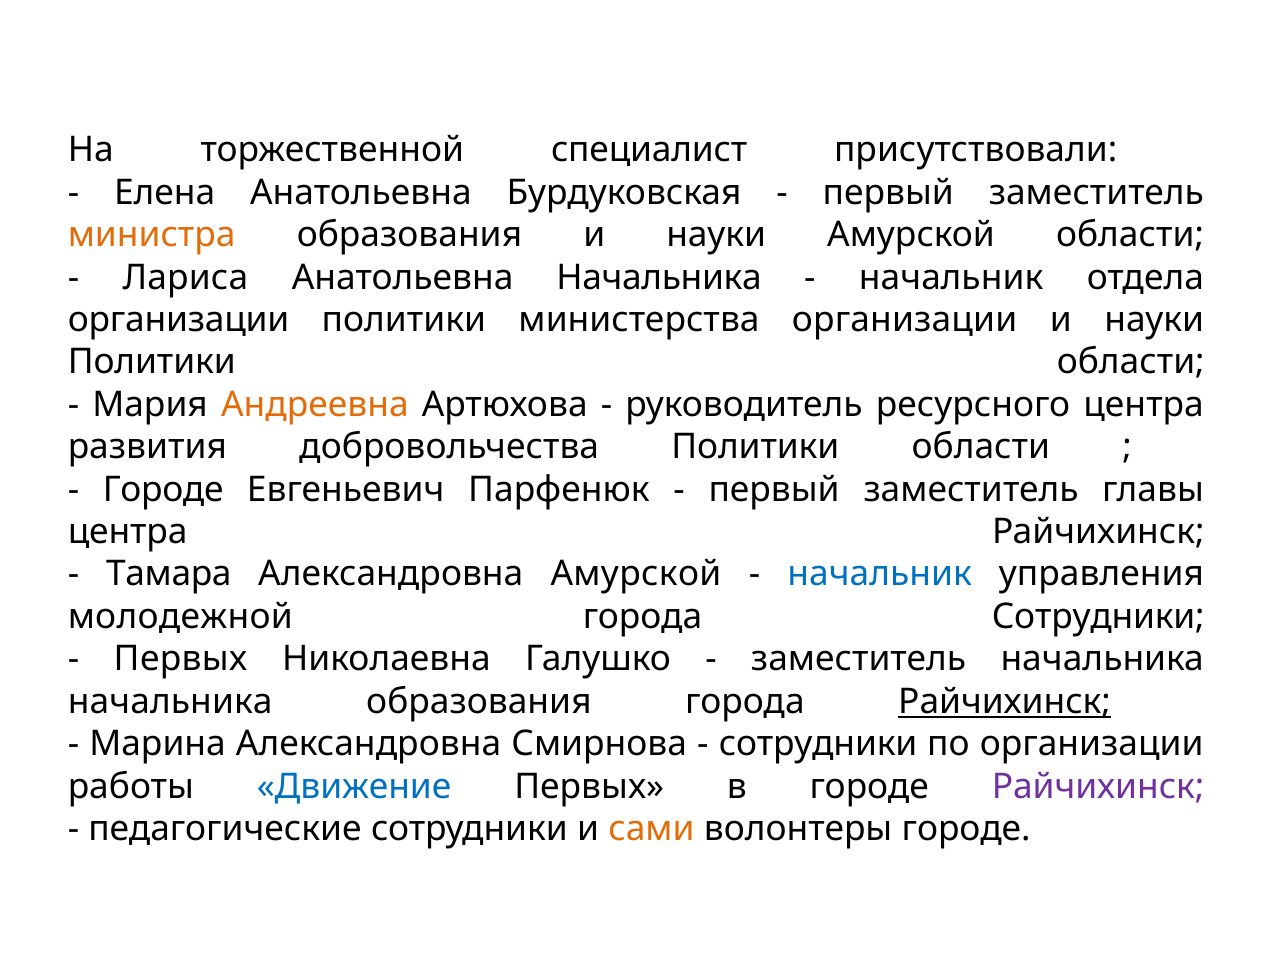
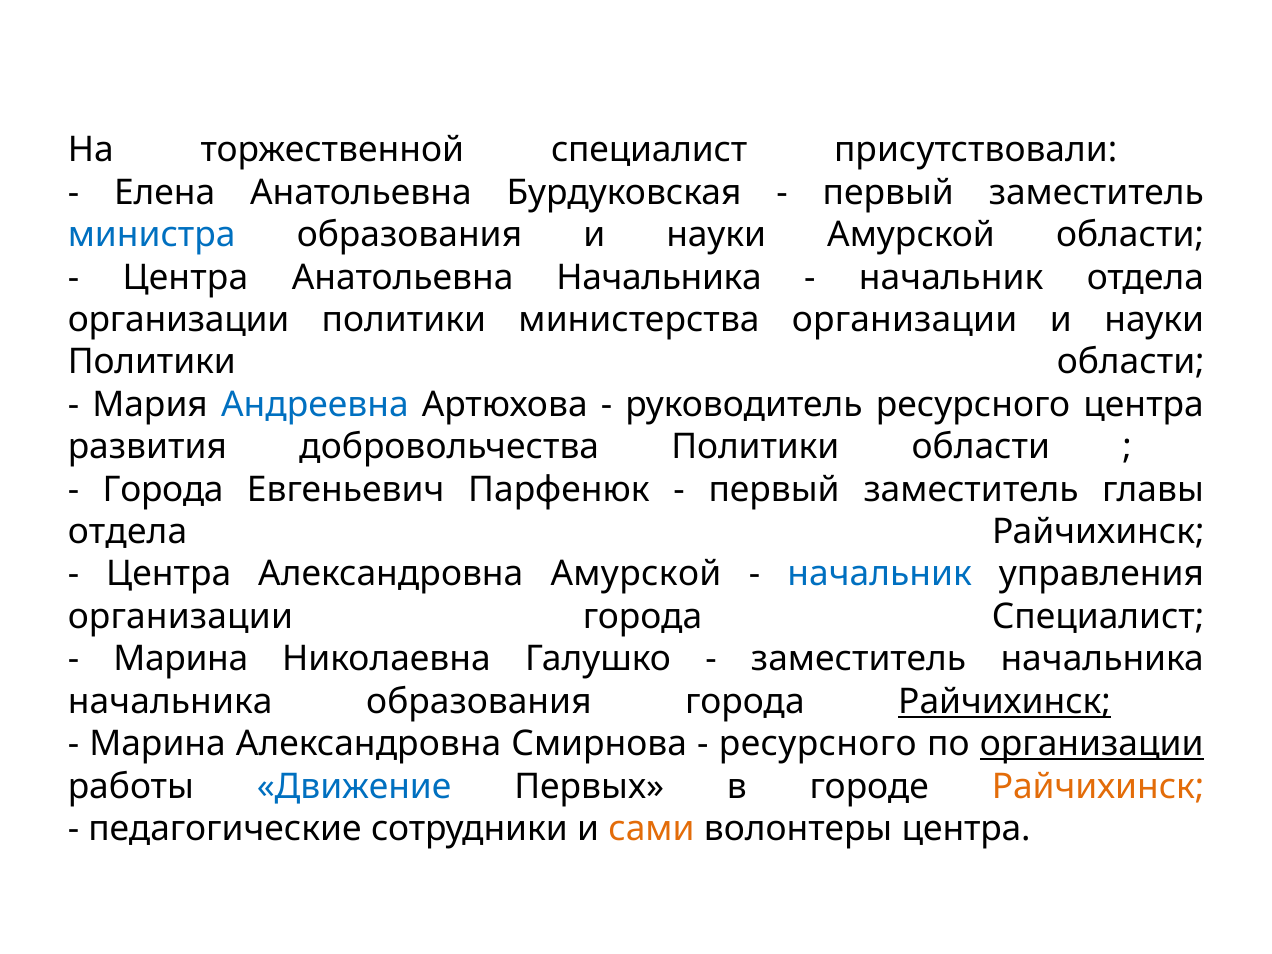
министра colour: orange -> blue
Лариса at (185, 277): Лариса -> Центра
Андреевна colour: orange -> blue
Городе at (163, 489): Городе -> Города
центра at (128, 532): центра -> отдела
Тамара at (169, 574): Тамара -> Центра
молодежной at (180, 617): молодежной -> организации
города Сотрудники: Сотрудники -> Специалист
Первых at (180, 659): Первых -> Марина
сотрудники at (818, 744): сотрудники -> ресурсного
организации at (1092, 744) underline: none -> present
Райчихинск at (1098, 786) colour: purple -> orange
волонтеры городе: городе -> центра
